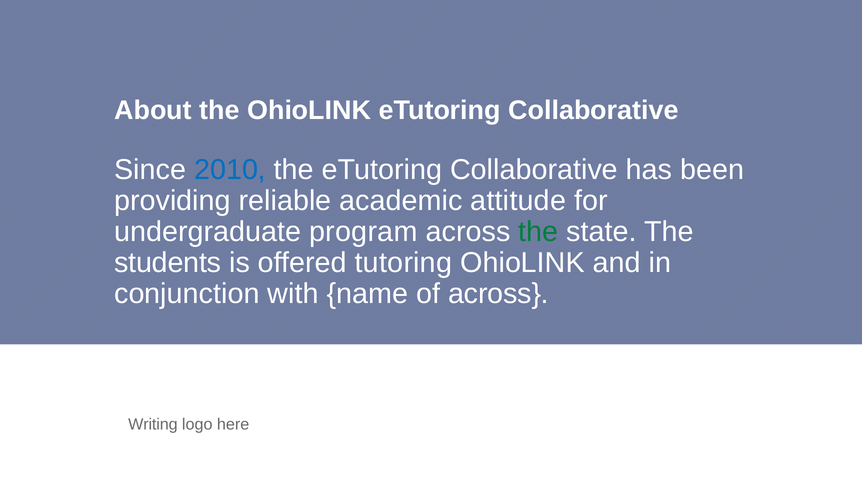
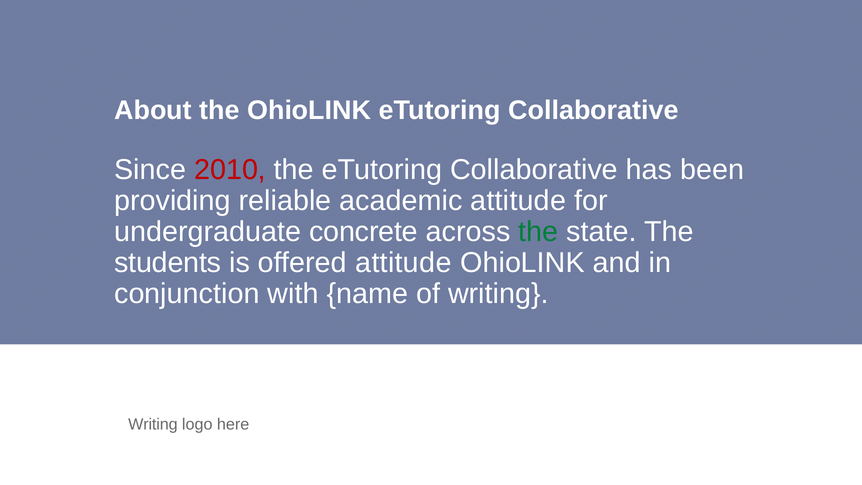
2010 colour: blue -> red
program: program -> concrete
offered tutoring: tutoring -> attitude
of across: across -> writing
